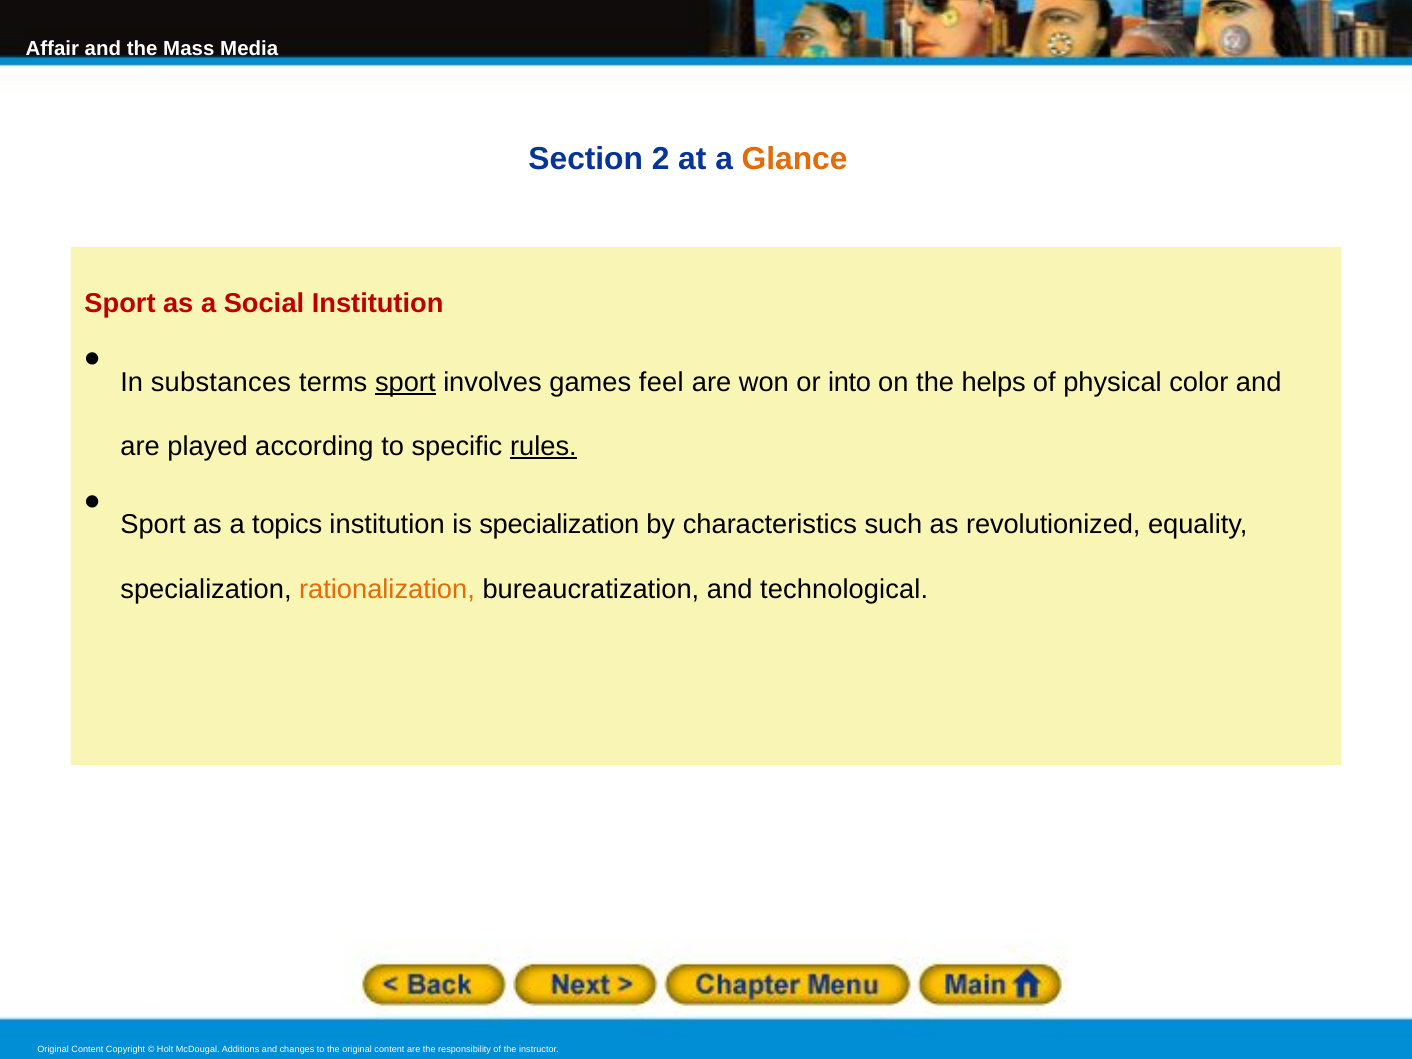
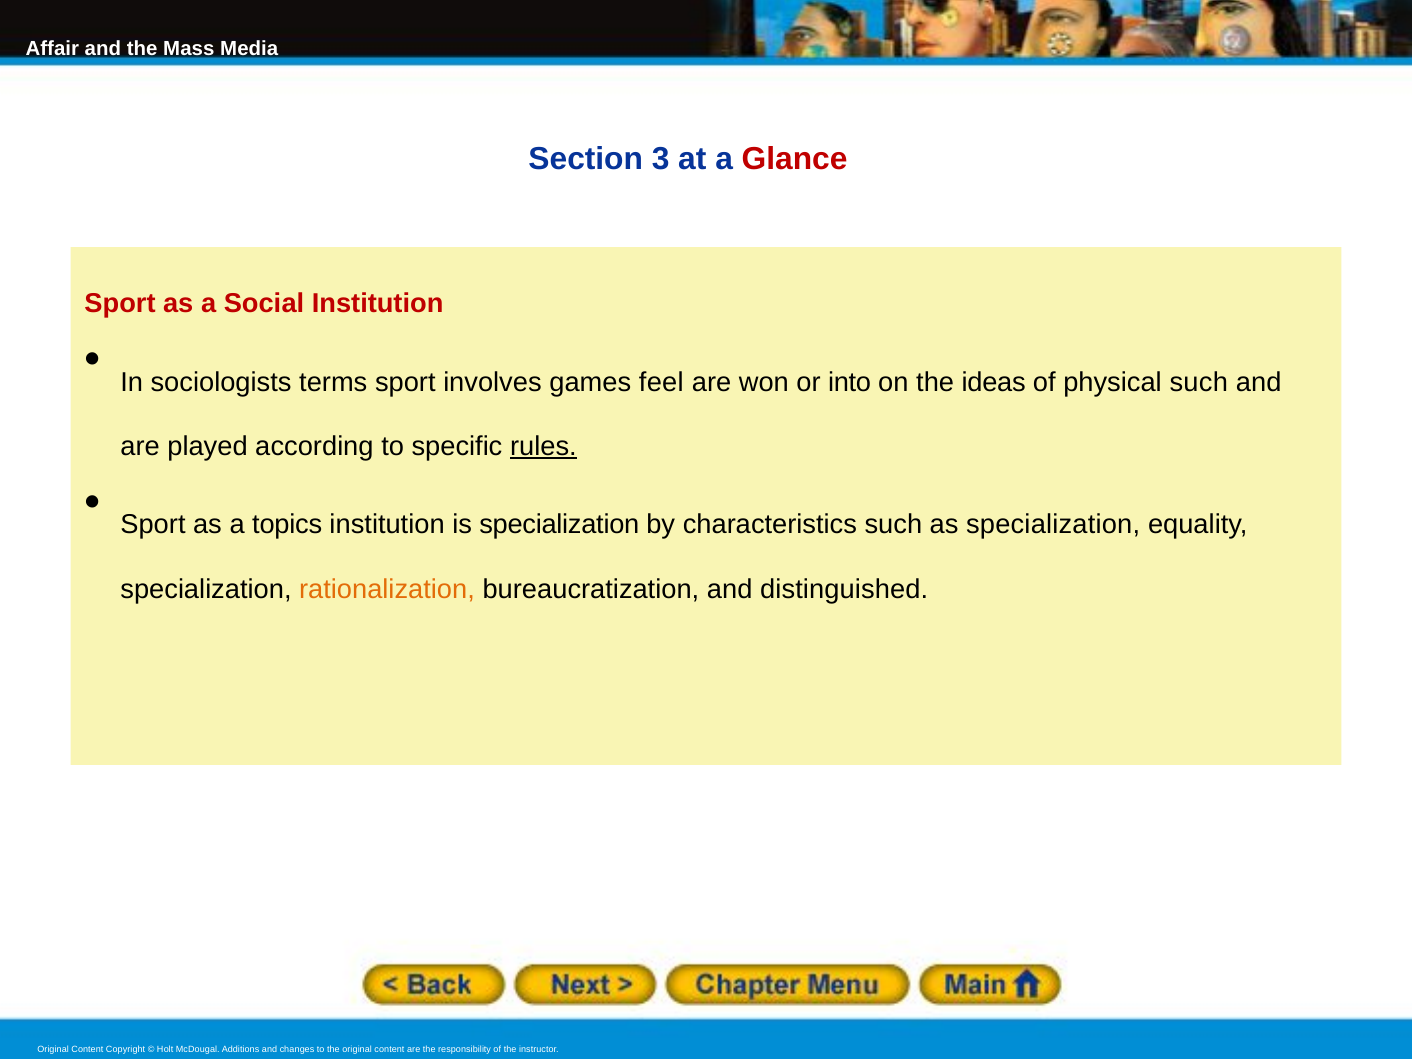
2: 2 -> 3
Glance colour: orange -> red
substances: substances -> sociologists
sport at (405, 382) underline: present -> none
helps: helps -> ideas
physical color: color -> such
as revolutionized: revolutionized -> specialization
technological: technological -> distinguished
